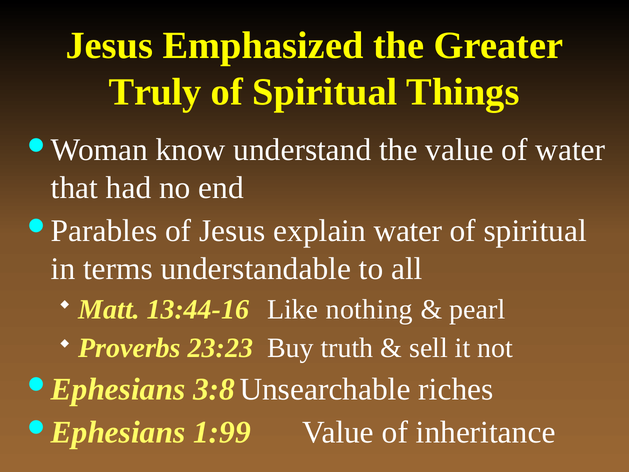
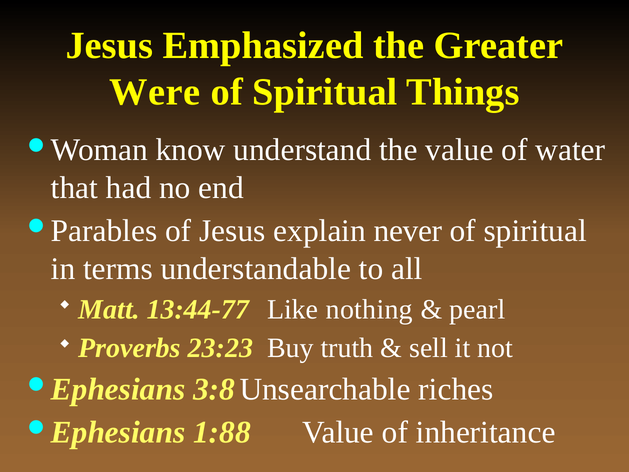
Truly: Truly -> Were
explain water: water -> never
13:44-16: 13:44-16 -> 13:44-77
1:99: 1:99 -> 1:88
